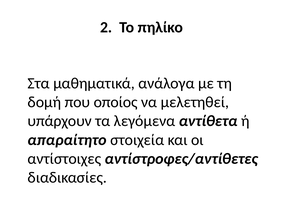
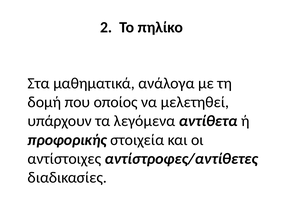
απαραίτητο: απαραίτητο -> προφορικής
